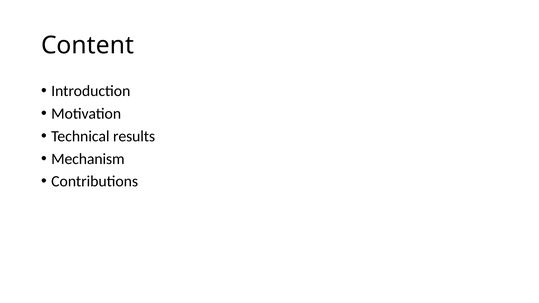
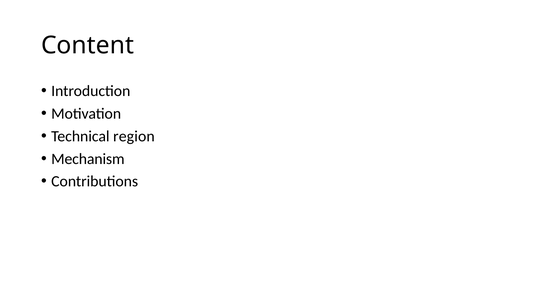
results: results -> region
